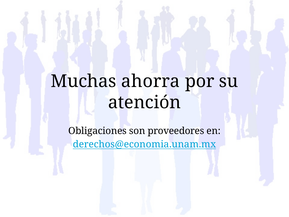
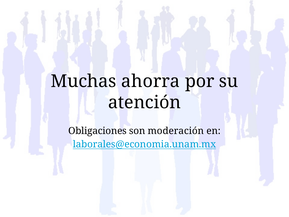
proveedores: proveedores -> moderación
derechos@economia.unam.mx: derechos@economia.unam.mx -> laborales@economia.unam.mx
